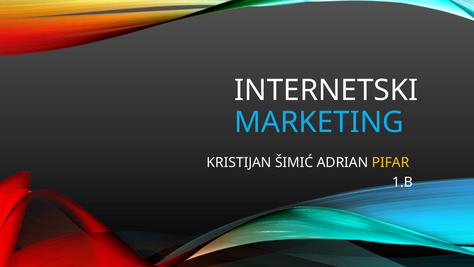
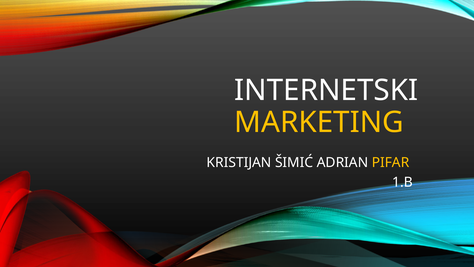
MARKETING colour: light blue -> yellow
